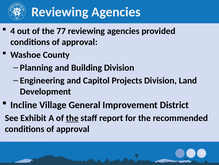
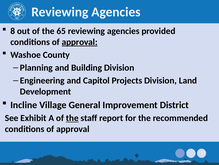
4: 4 -> 8
77: 77 -> 65
approval at (80, 42) underline: none -> present
